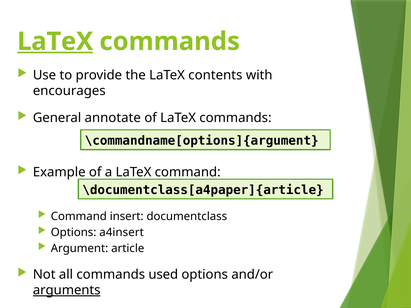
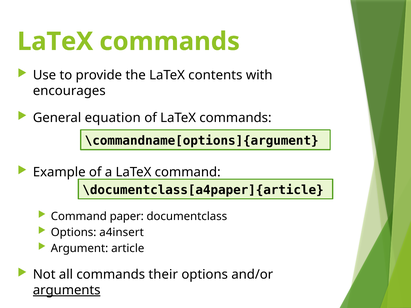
LaTeX at (55, 42) underline: present -> none
annotate: annotate -> equation
insert: insert -> paper
used: used -> their
